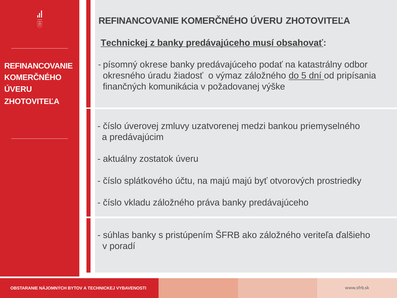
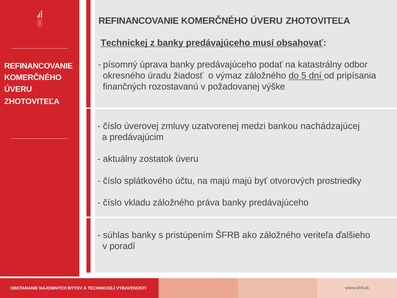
okrese: okrese -> úprava
komunikácia: komunikácia -> rozostavanú
priemyselného: priemyselného -> nachádzajúcej
